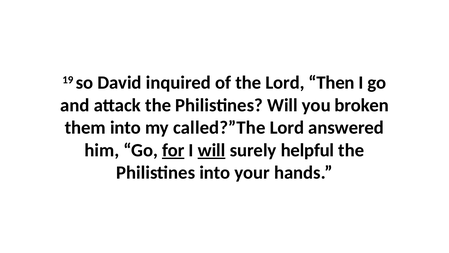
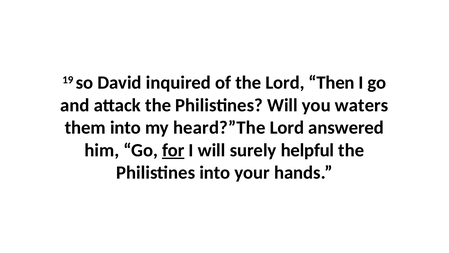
broken: broken -> waters
called?”The: called?”The -> heard?”The
will at (212, 150) underline: present -> none
